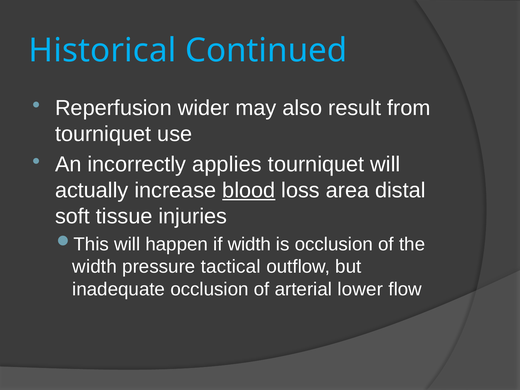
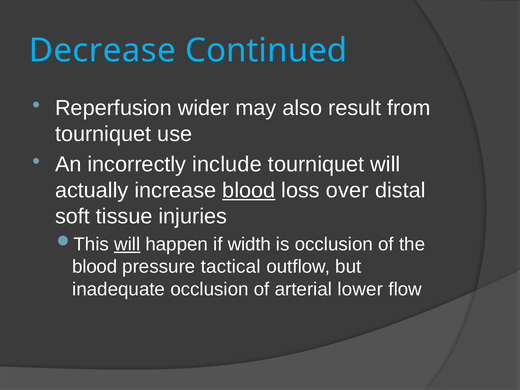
Historical: Historical -> Decrease
applies: applies -> include
area: area -> over
will at (127, 244) underline: none -> present
width at (95, 267): width -> blood
